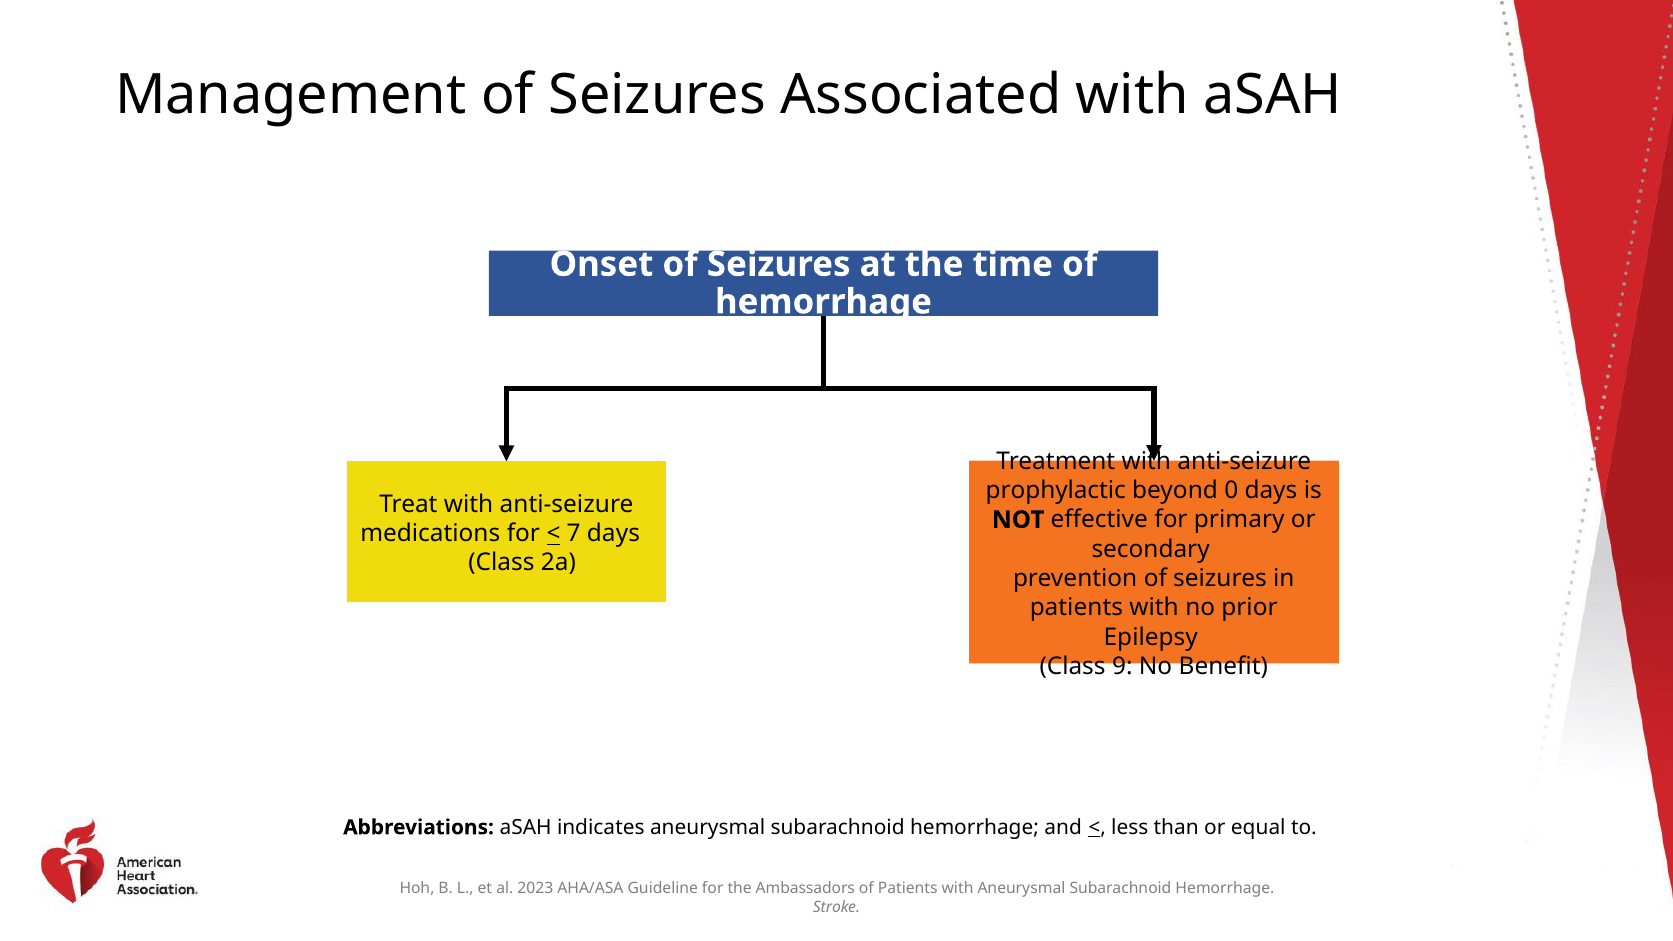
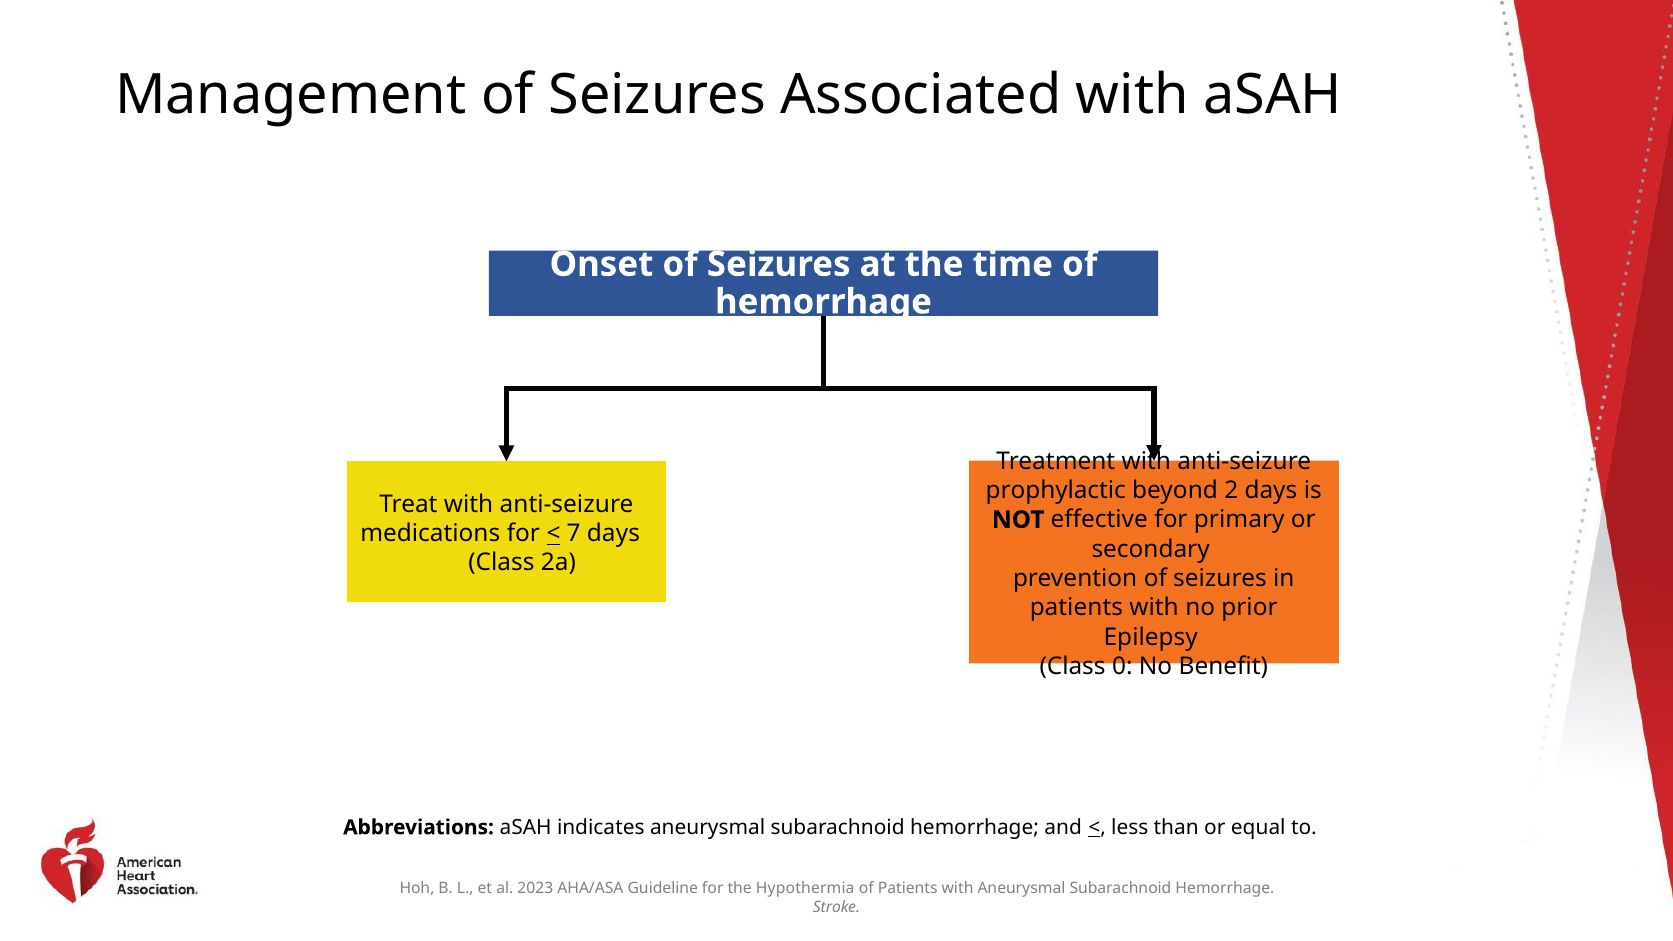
0: 0 -> 2
9: 9 -> 0
Ambassadors: Ambassadors -> Hypothermia
